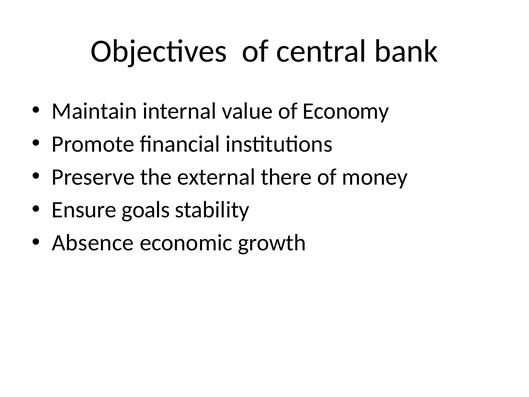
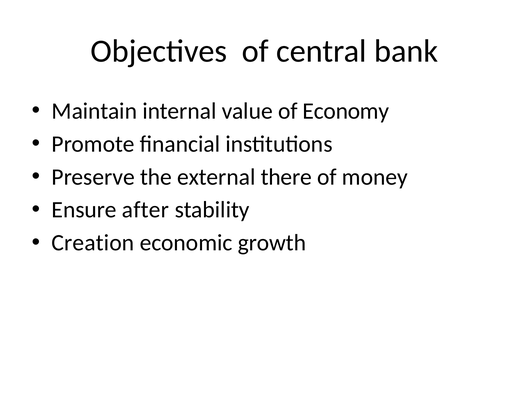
goals: goals -> after
Absence: Absence -> Creation
